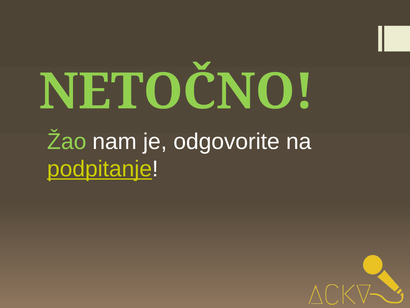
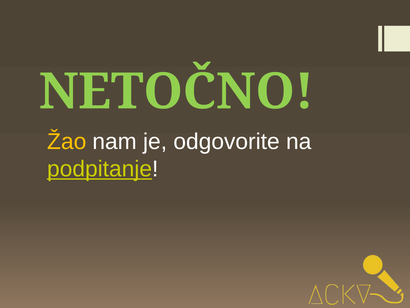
Žao colour: light green -> yellow
